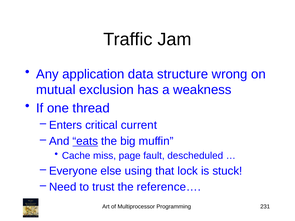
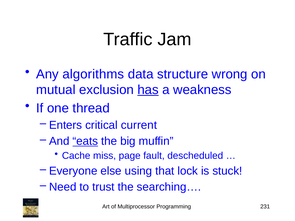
application: application -> algorithms
has underline: none -> present
reference…: reference… -> searching…
